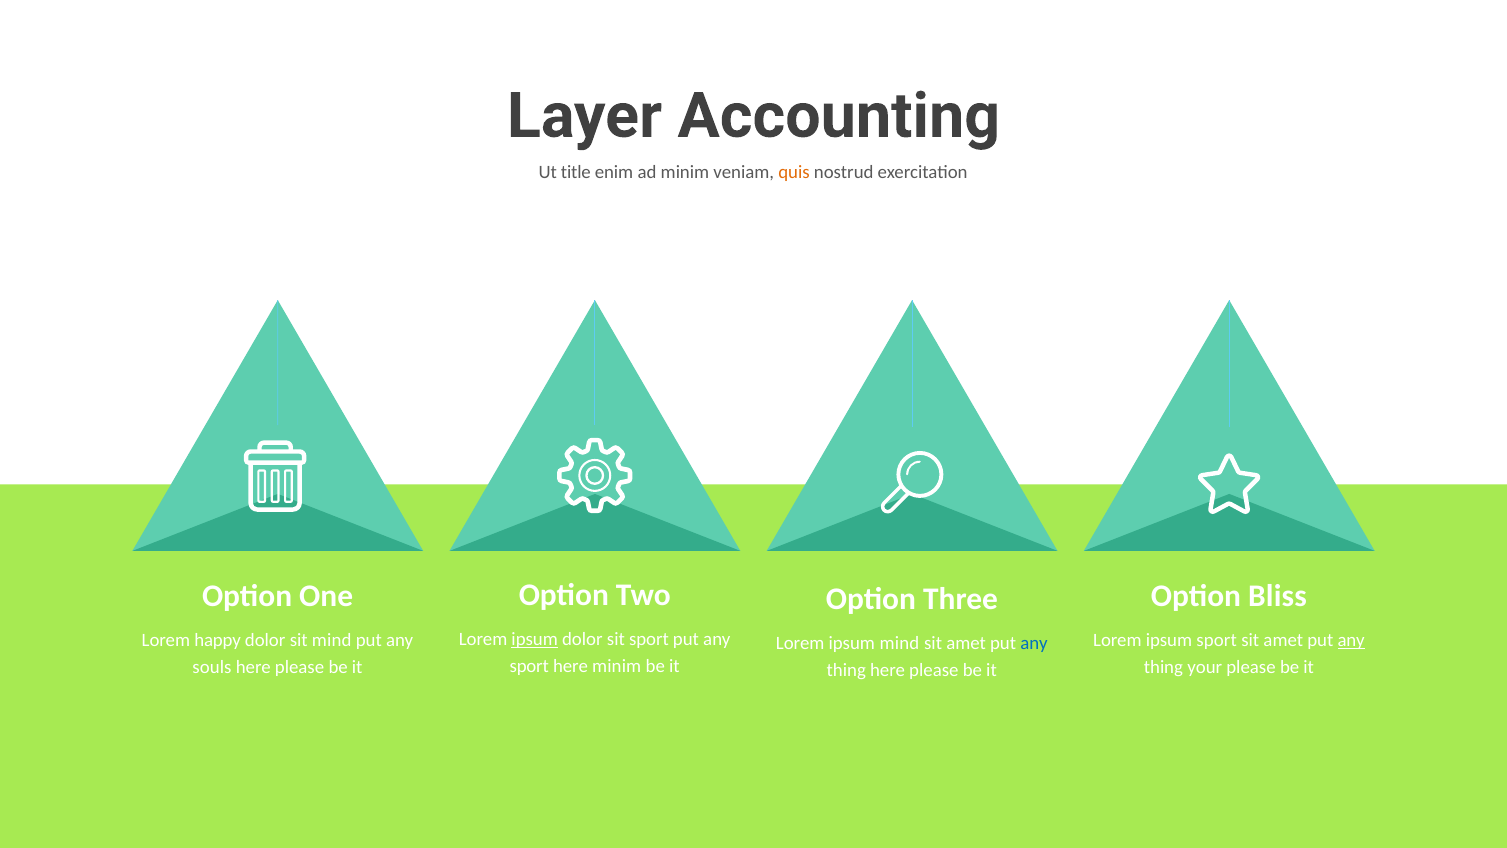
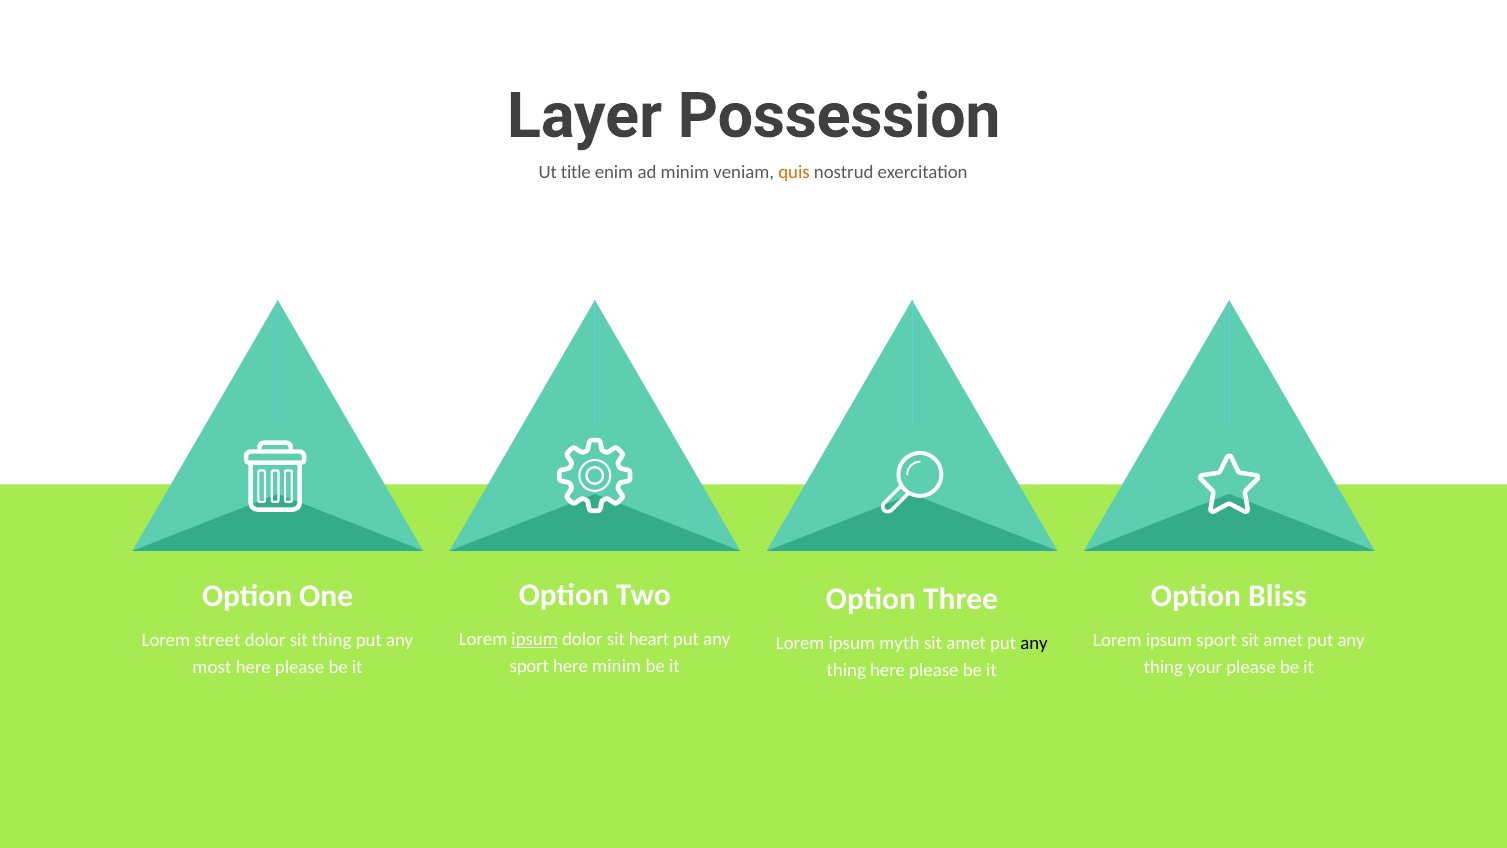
Accounting: Accounting -> Possession
sit sport: sport -> heart
any at (1351, 640) underline: present -> none
happy: happy -> street
sit mind: mind -> thing
ipsum mind: mind -> myth
any at (1034, 643) colour: blue -> black
souls: souls -> most
